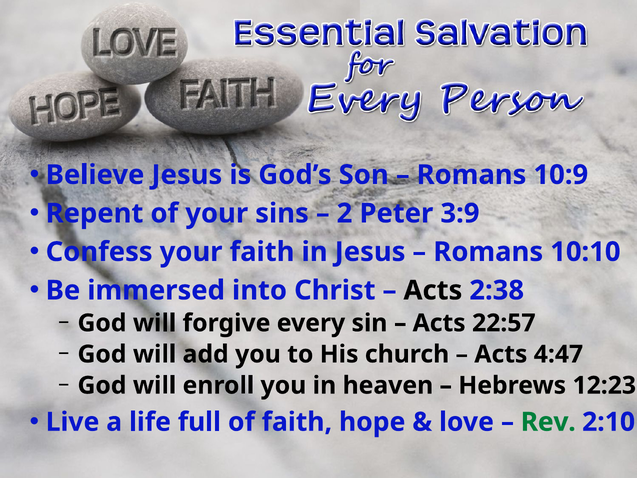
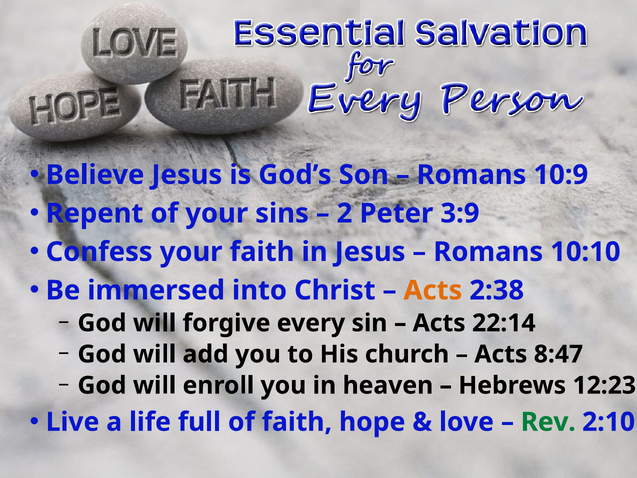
Acts at (433, 290) colour: black -> orange
22:57: 22:57 -> 22:14
4:47: 4:47 -> 8:47
